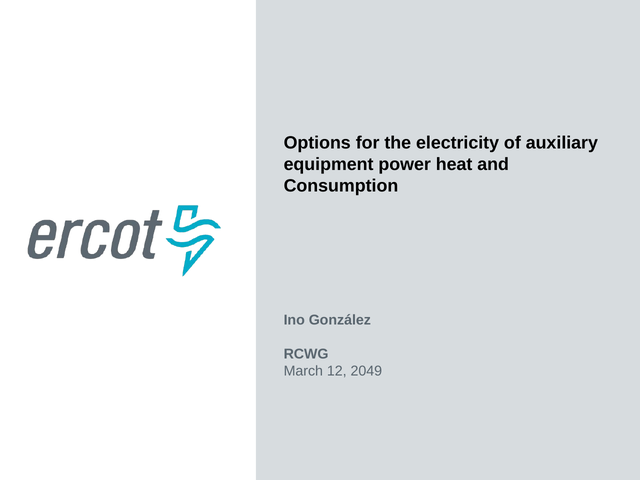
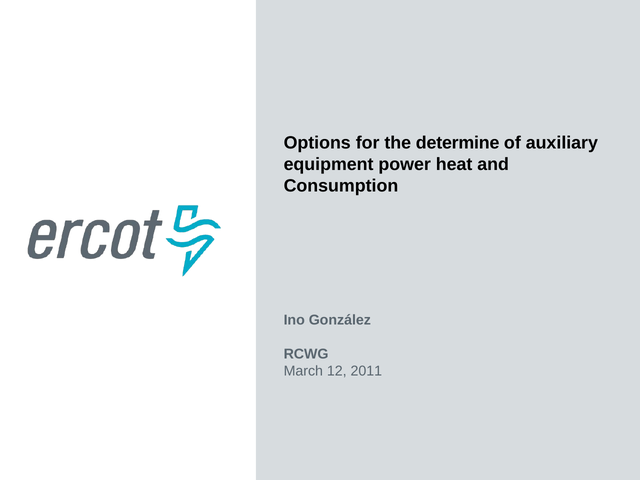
electricity: electricity -> determine
2049: 2049 -> 2011
